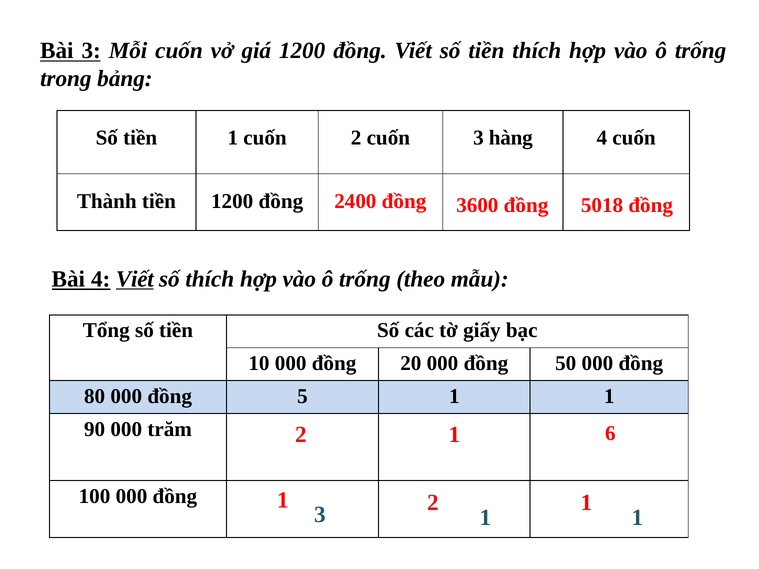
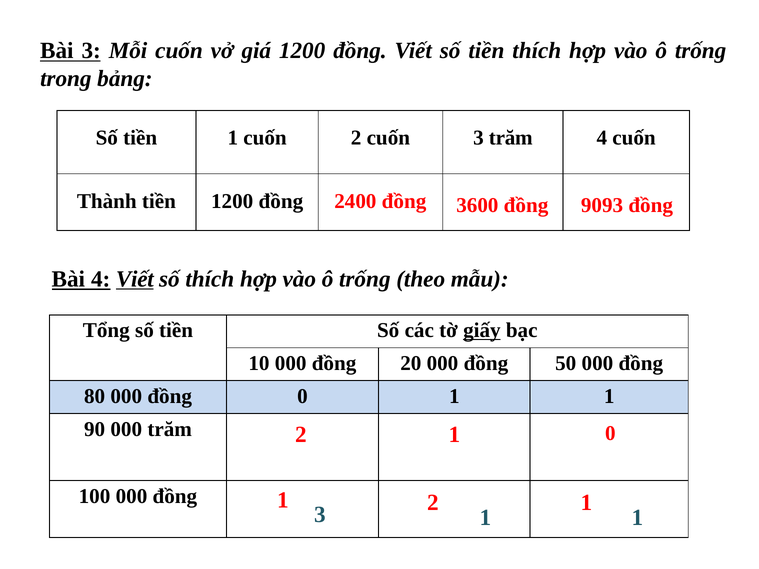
3 hàng: hàng -> trăm
5018: 5018 -> 9093
giấy underline: none -> present
đồng 5: 5 -> 0
1 6: 6 -> 0
